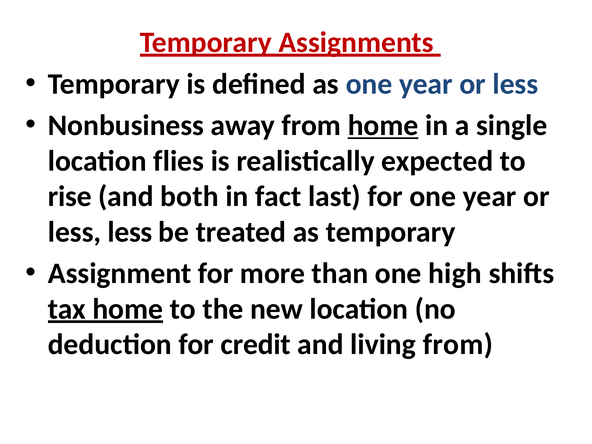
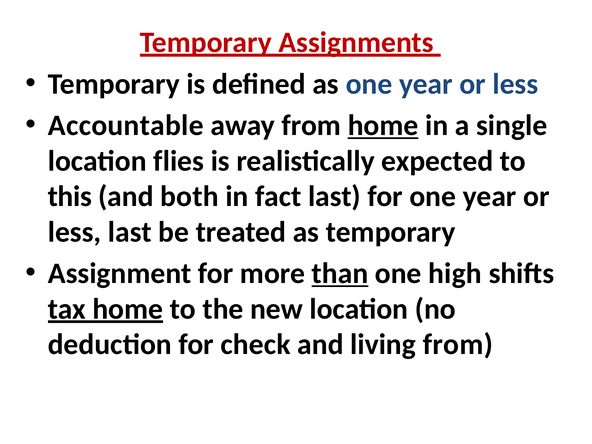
Nonbusiness: Nonbusiness -> Accountable
rise: rise -> this
less less: less -> last
than underline: none -> present
credit: credit -> check
